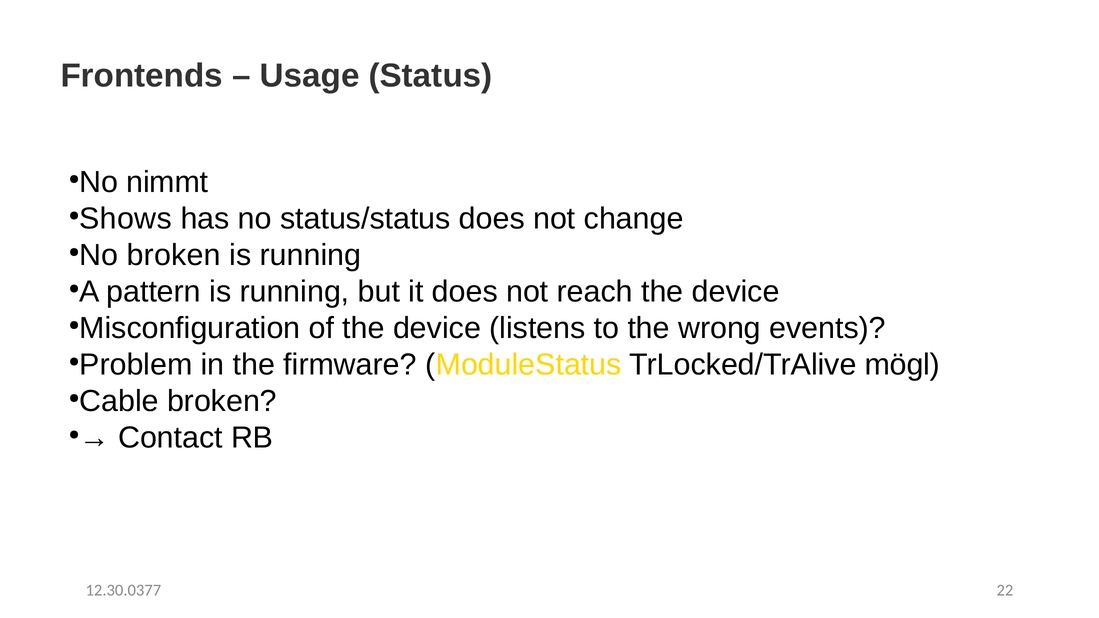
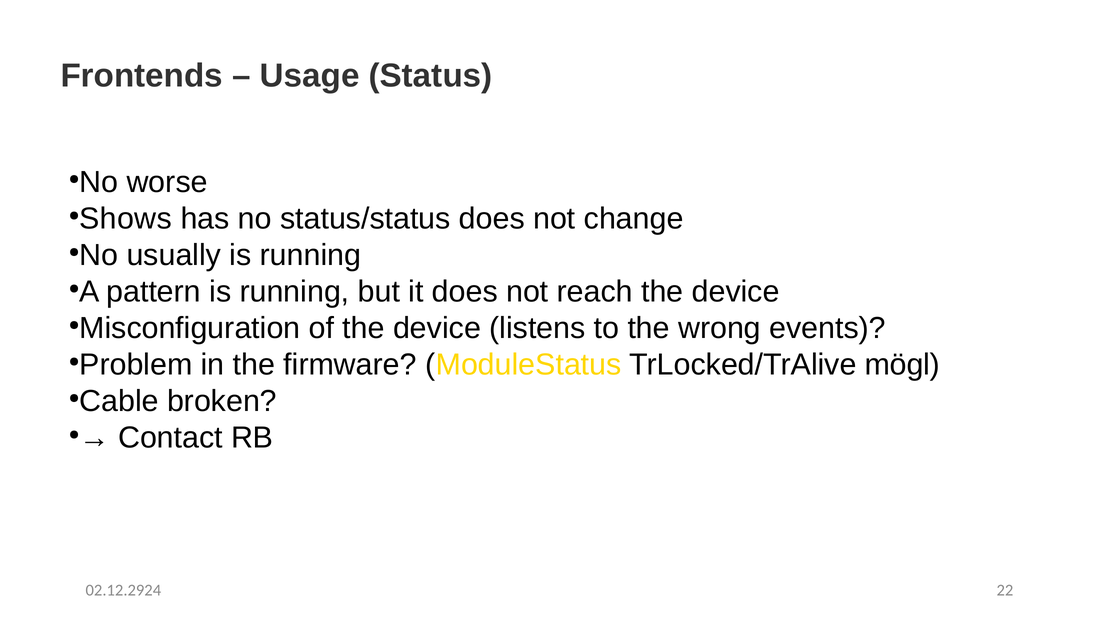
nimmt: nimmt -> worse
No broken: broken -> usually
12.30.0377: 12.30.0377 -> 02.12.2924
